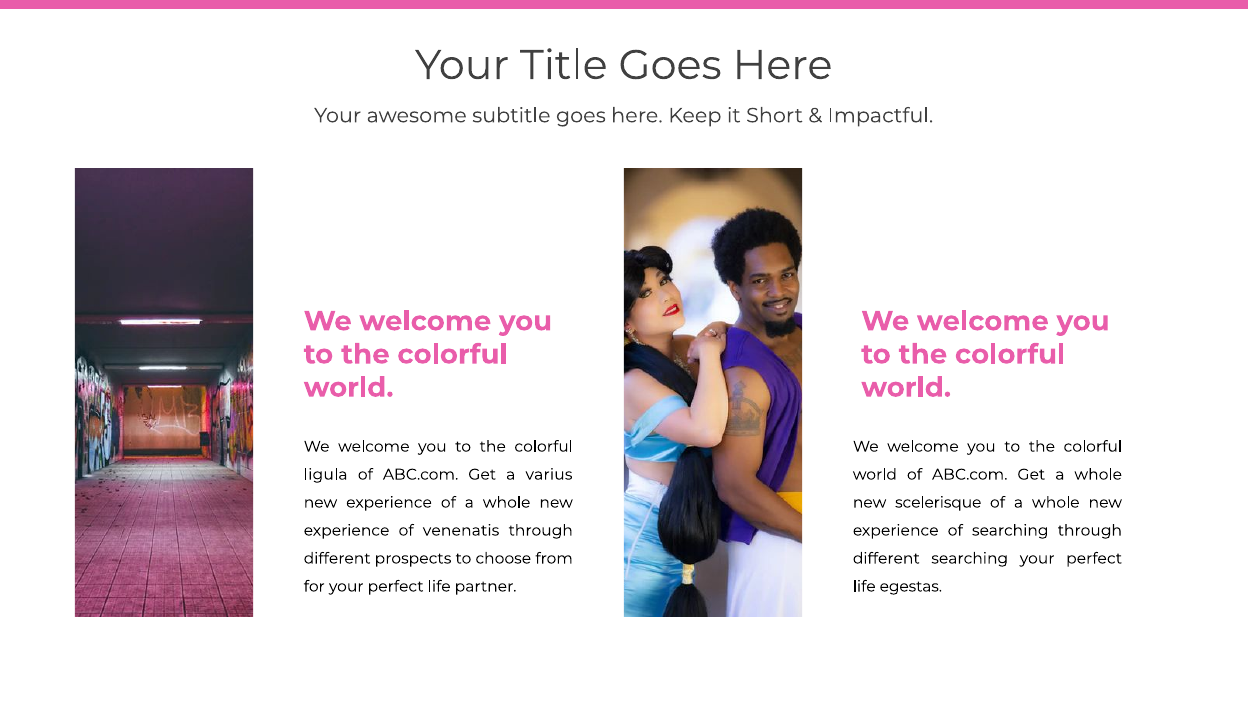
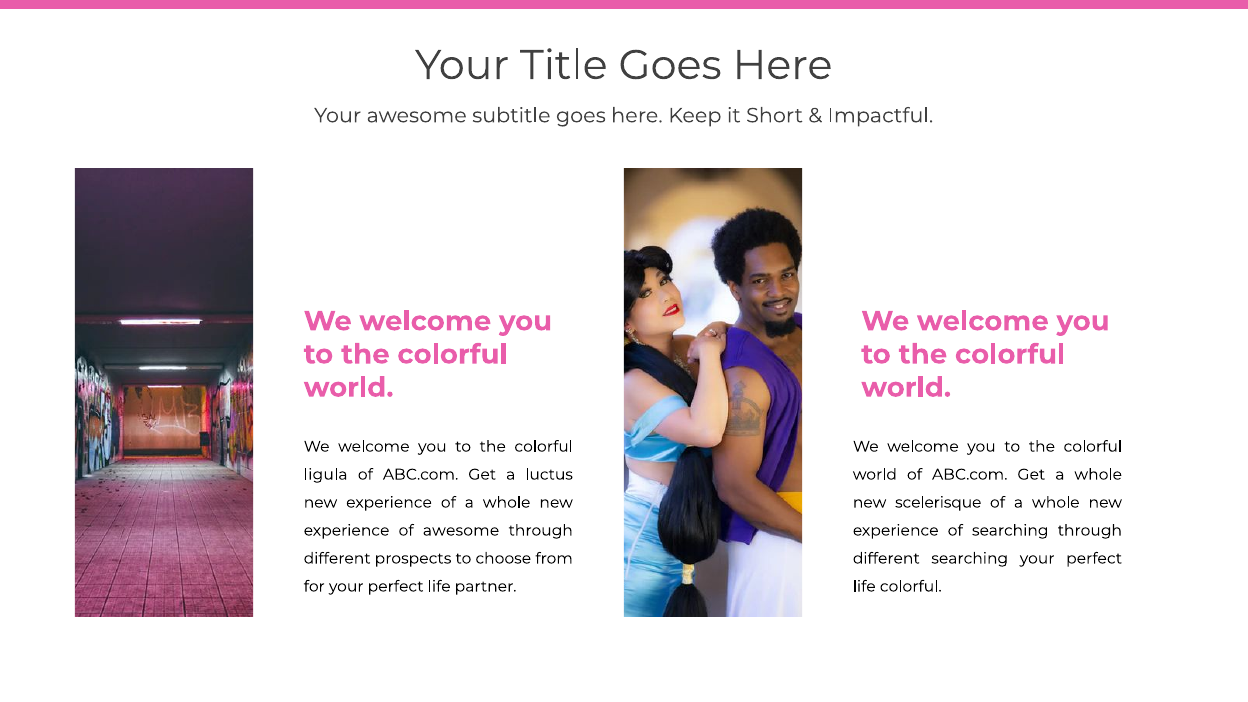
varius: varius -> luctus
of venenatis: venenatis -> awesome
life egestas: egestas -> colorful
